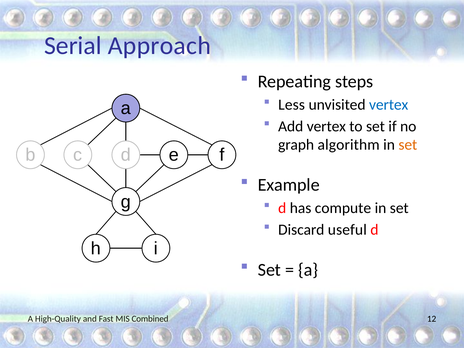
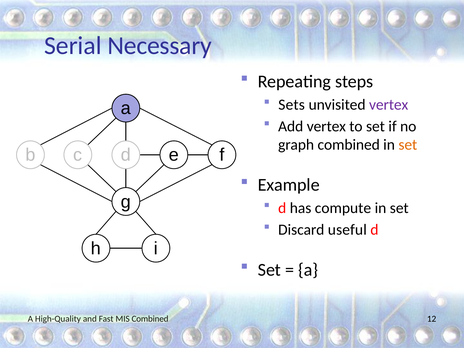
Approach: Approach -> Necessary
Less: Less -> Sets
vertex at (389, 105) colour: blue -> purple
graph algorithm: algorithm -> combined
